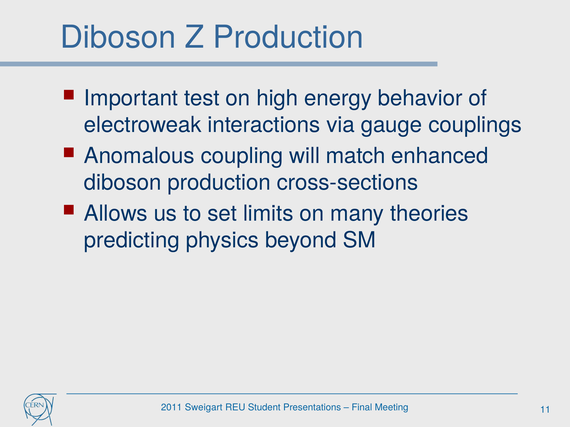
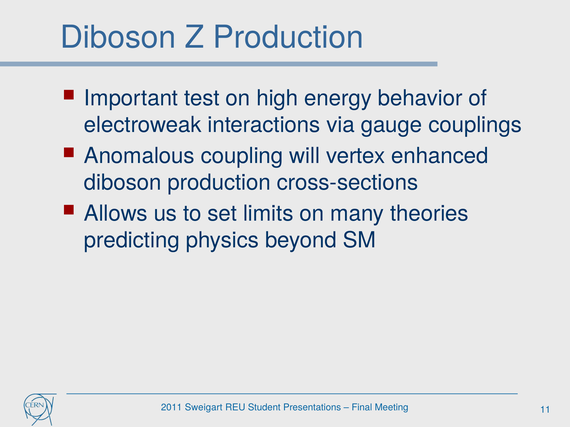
match: match -> vertex
